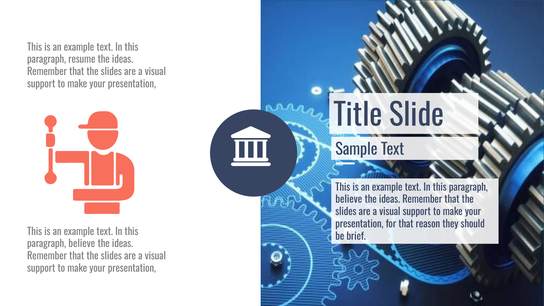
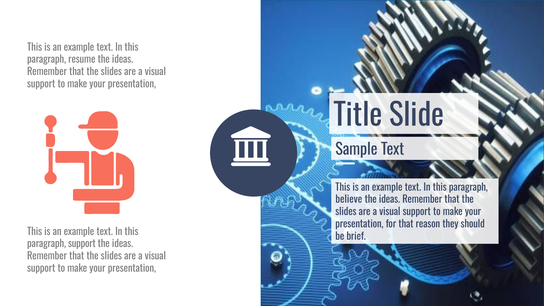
believe at (82, 244): believe -> support
